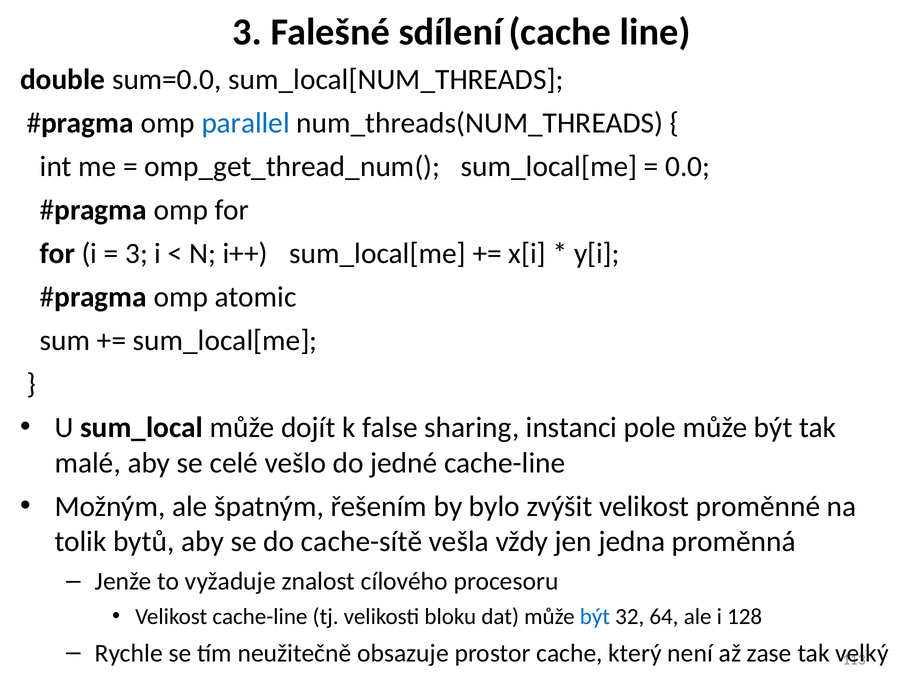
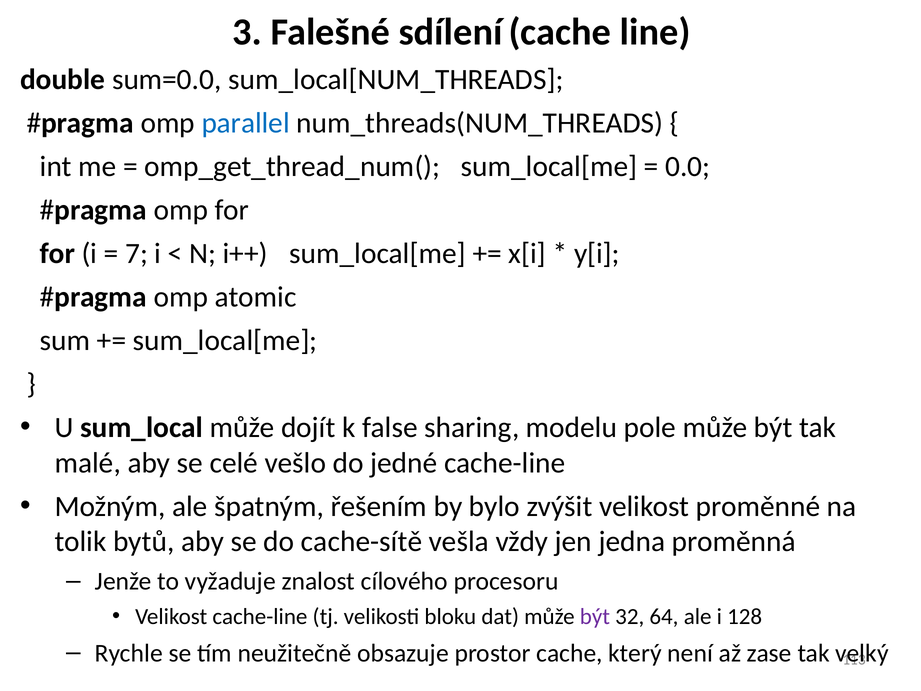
3 at (136, 253): 3 -> 7
instanci: instanci -> modelu
být at (595, 616) colour: blue -> purple
